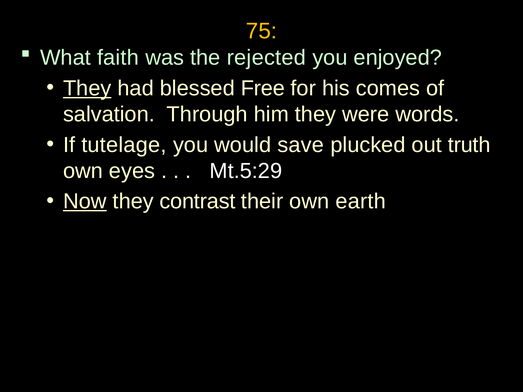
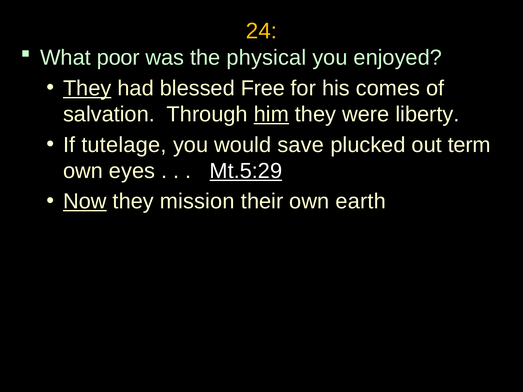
75: 75 -> 24
faith: faith -> poor
rejected: rejected -> physical
him underline: none -> present
words: words -> liberty
truth: truth -> term
Mt.5:29 underline: none -> present
contrast: contrast -> mission
